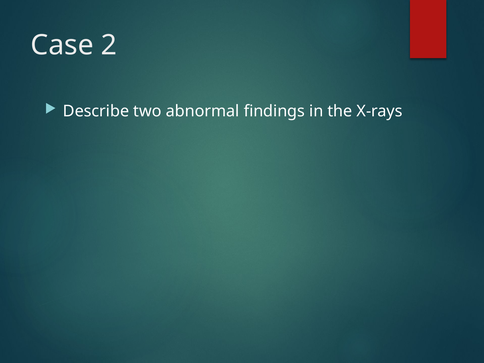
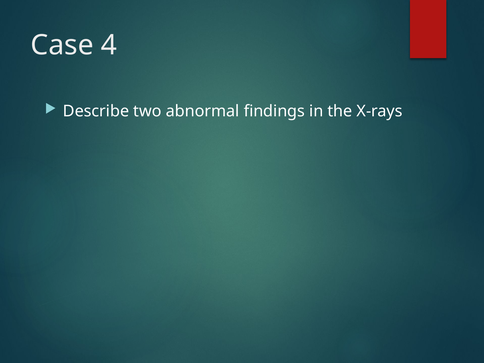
2: 2 -> 4
